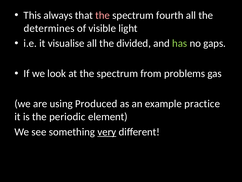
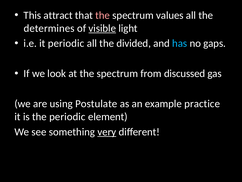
always: always -> attract
fourth: fourth -> values
visible underline: none -> present
it visualise: visualise -> periodic
has colour: light green -> light blue
problems: problems -> discussed
Produced: Produced -> Postulate
